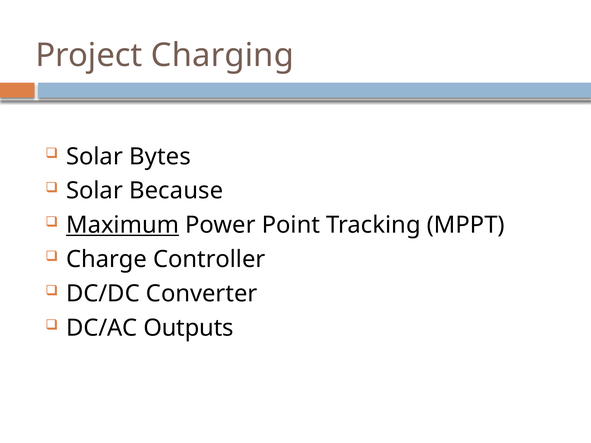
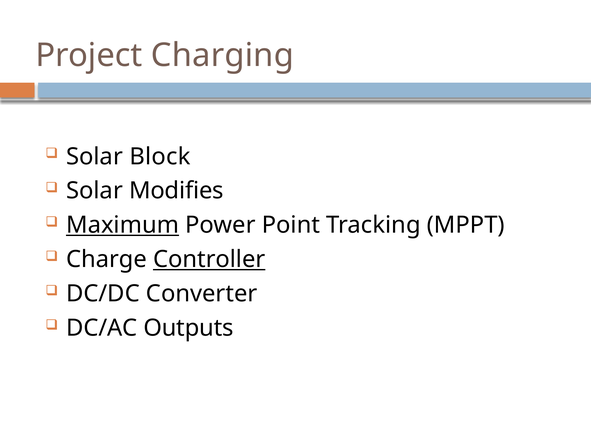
Bytes: Bytes -> Block
Because: Because -> Modifies
Controller underline: none -> present
